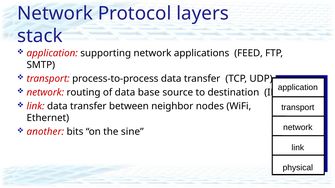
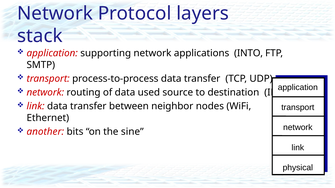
FEED: FEED -> INTO
base: base -> used
